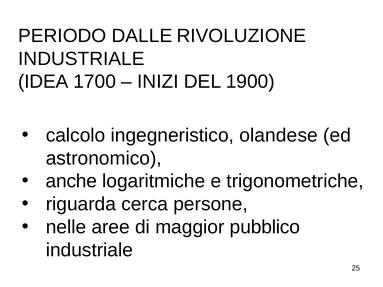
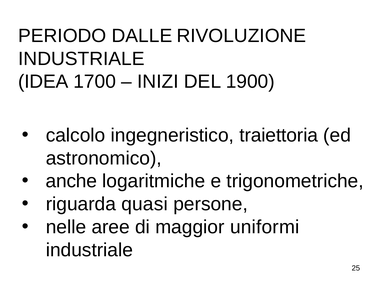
olandese: olandese -> traiettoria
cerca: cerca -> quasi
pubblico: pubblico -> uniformi
